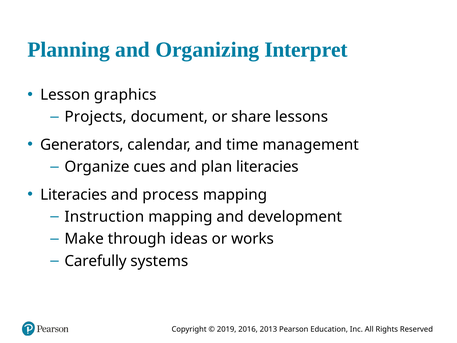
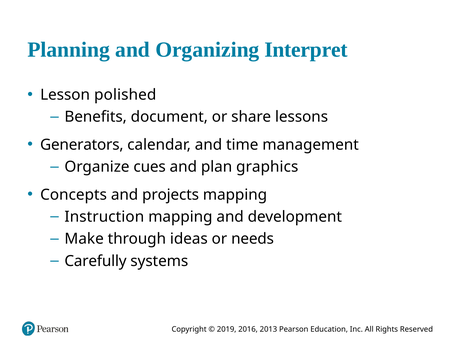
graphics: graphics -> polished
Projects: Projects -> Benefits
plan literacies: literacies -> graphics
Literacies at (74, 195): Literacies -> Concepts
process: process -> projects
works: works -> needs
